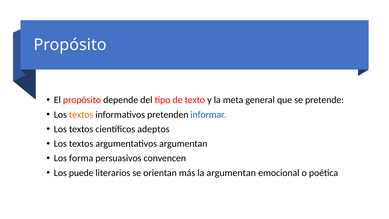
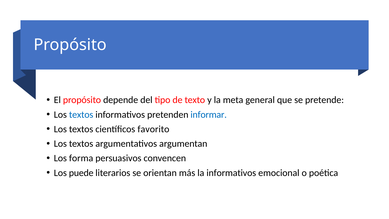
textos at (81, 114) colour: orange -> blue
adeptos: adeptos -> favorito
la argumentan: argumentan -> informativos
